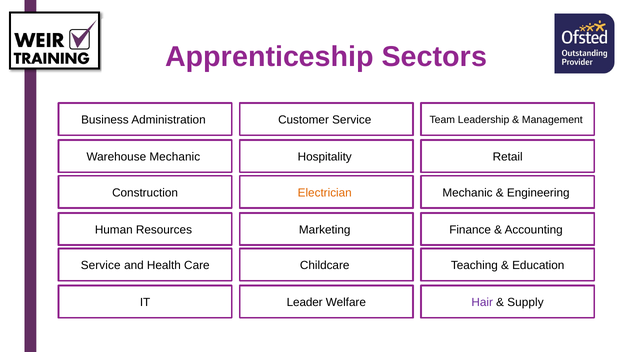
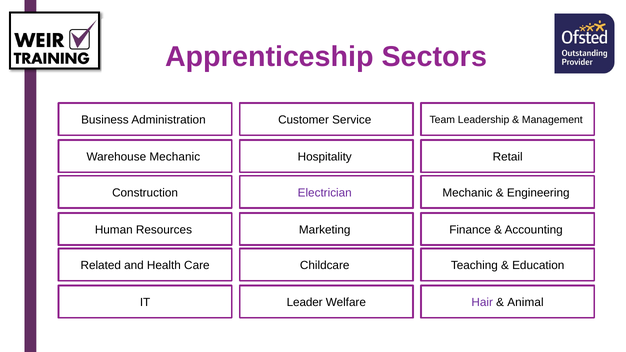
Electrician colour: orange -> purple
Service at (101, 266): Service -> Related
Supply: Supply -> Animal
